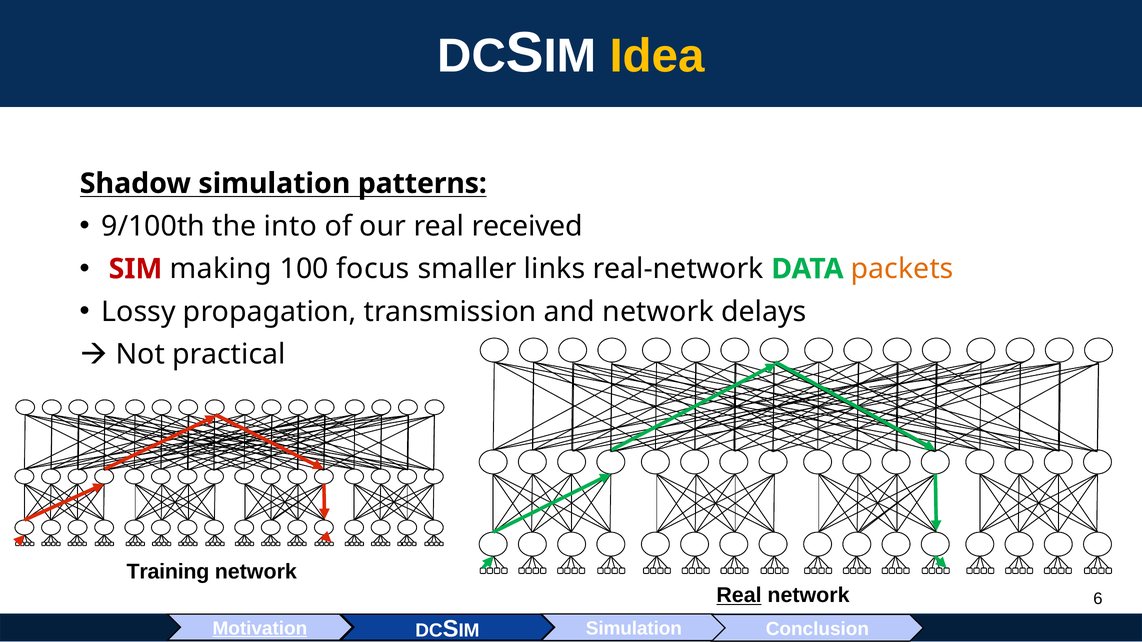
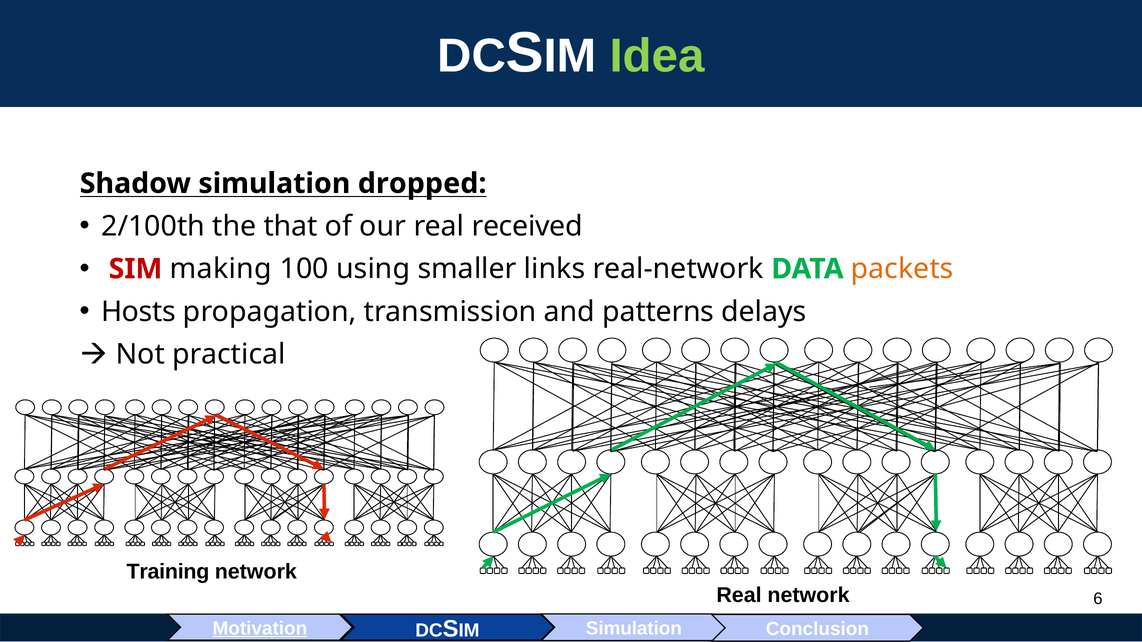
Idea colour: yellow -> light green
patterns: patterns -> dropped
9/100th: 9/100th -> 2/100th
into: into -> that
focus: focus -> using
Lossy: Lossy -> Hosts
and network: network -> patterns
Real at (739, 596) underline: present -> none
